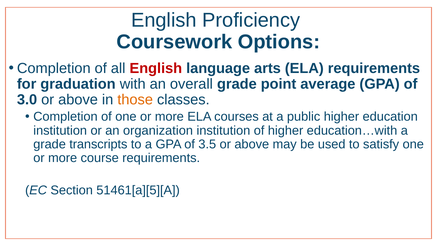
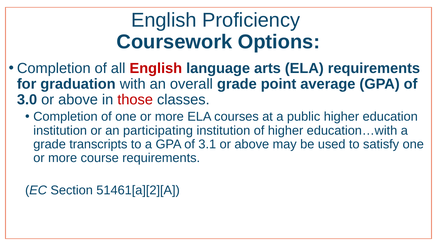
those colour: orange -> red
organization: organization -> participating
3.5: 3.5 -> 3.1
51461[a][5][A: 51461[a][5][A -> 51461[a][2][A
